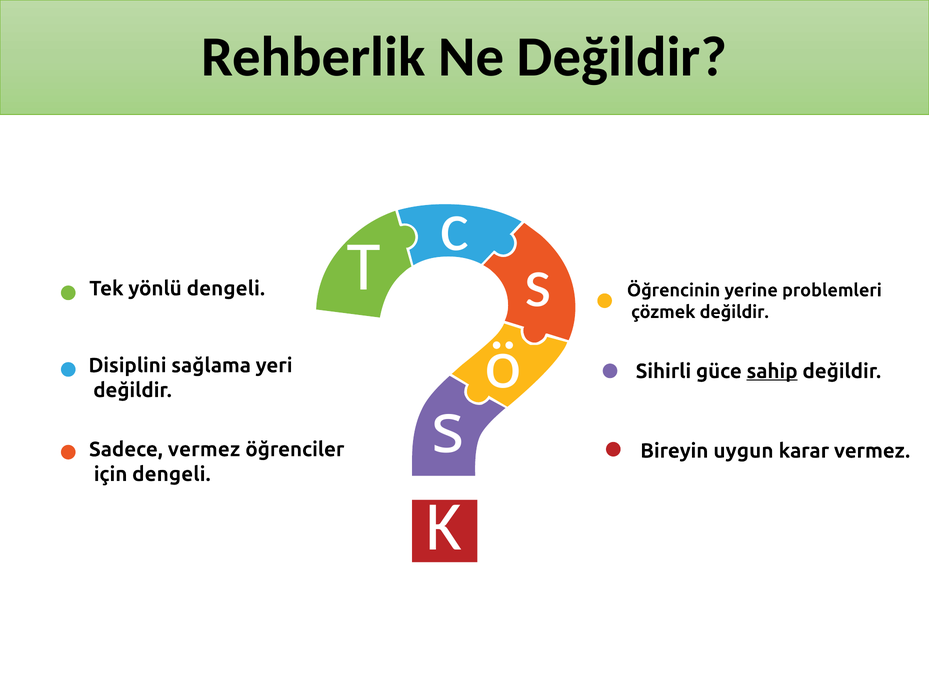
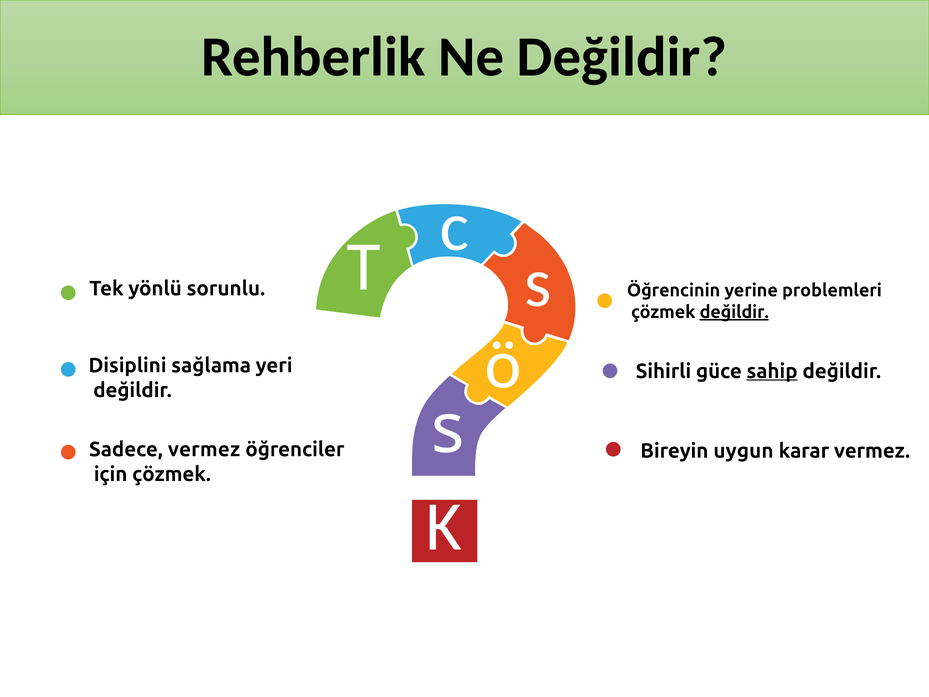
yönlü dengeli: dengeli -> sorunlu
değildir at (734, 312) underline: none -> present
için dengeli: dengeli -> çözmek
